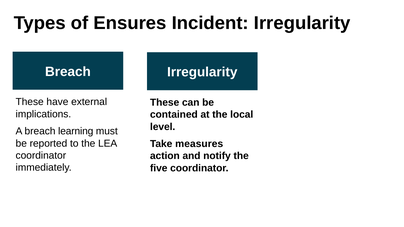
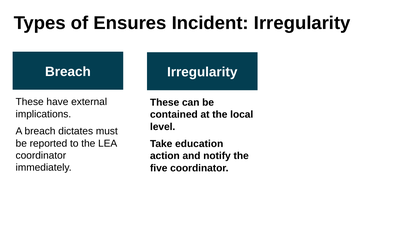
learning: learning -> dictates
measures: measures -> education
